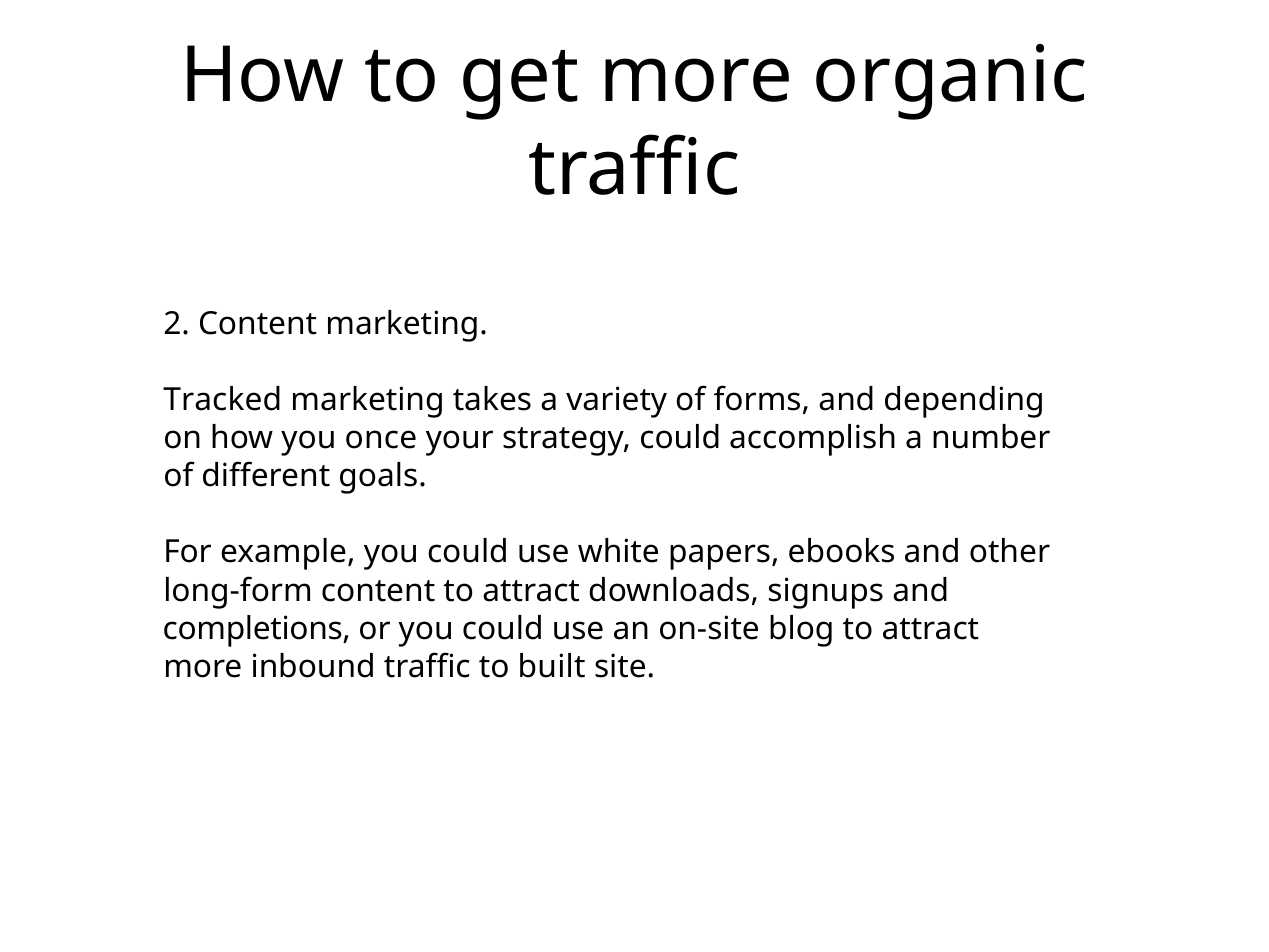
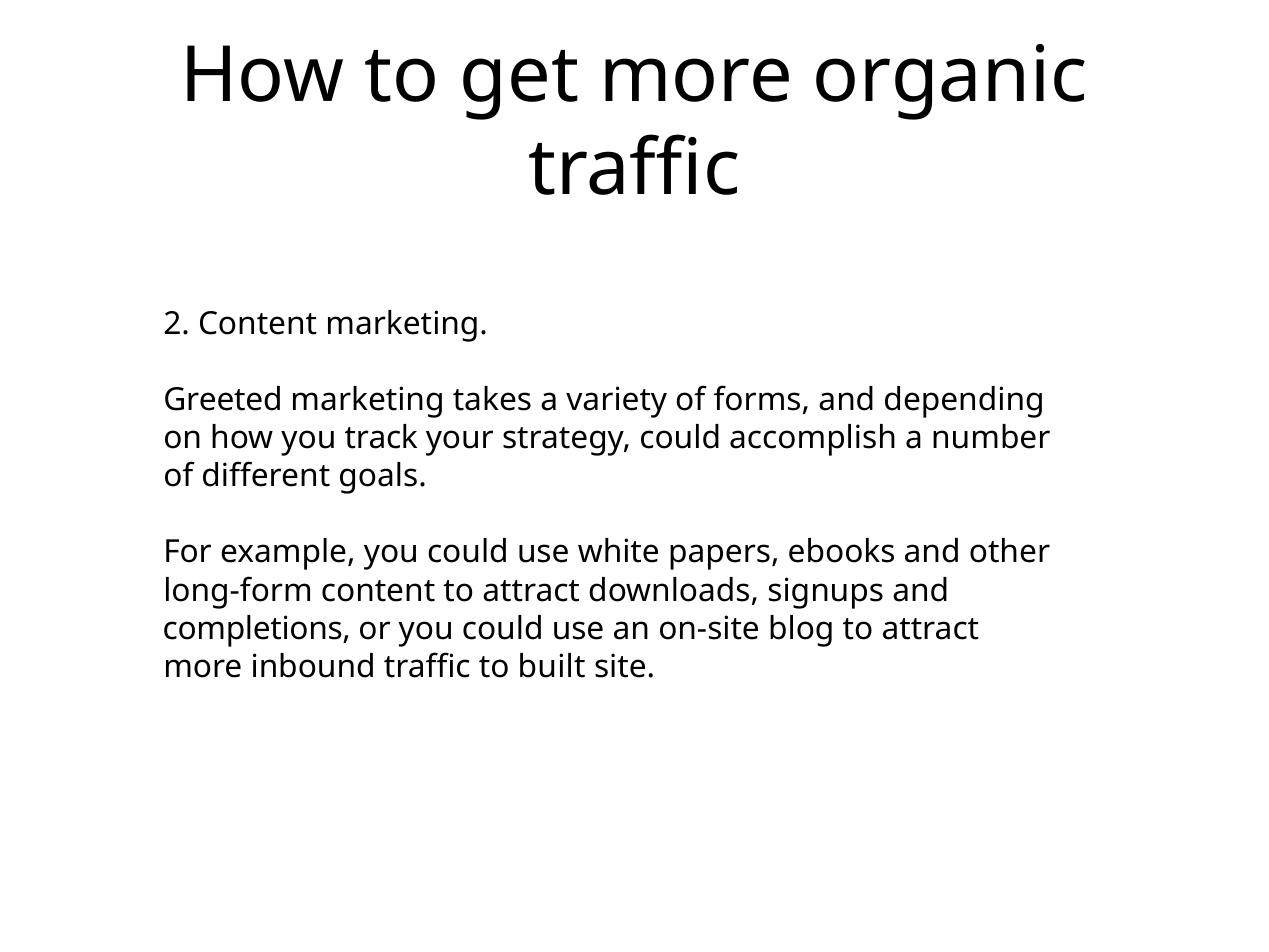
Tracked: Tracked -> Greeted
once: once -> track
